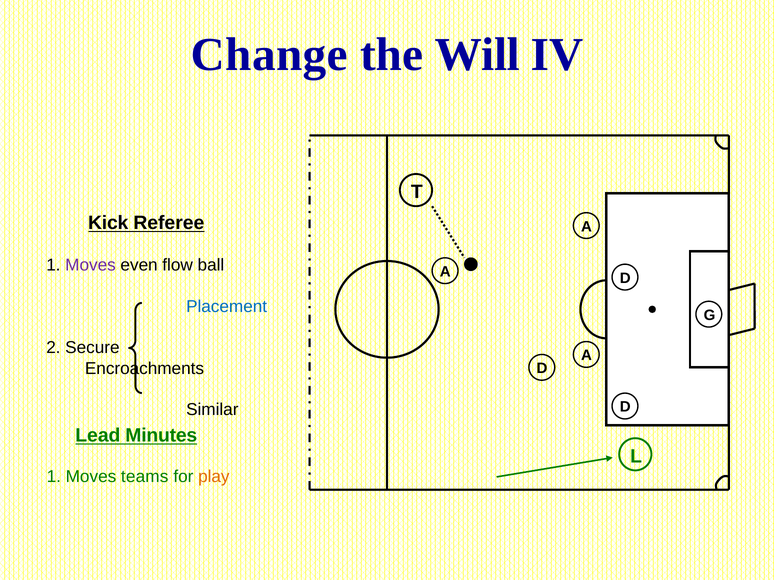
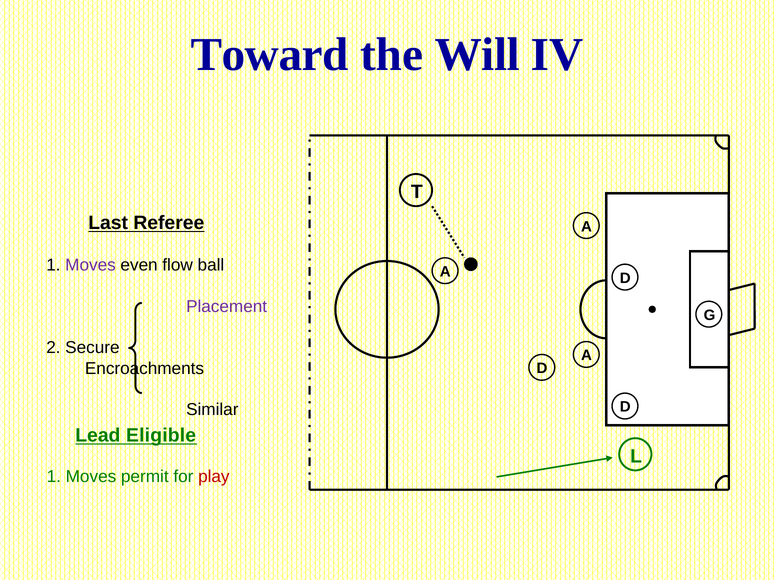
Change: Change -> Toward
Kick: Kick -> Last
Placement colour: blue -> purple
Minutes: Minutes -> Eligible
teams: teams -> permit
play colour: orange -> red
